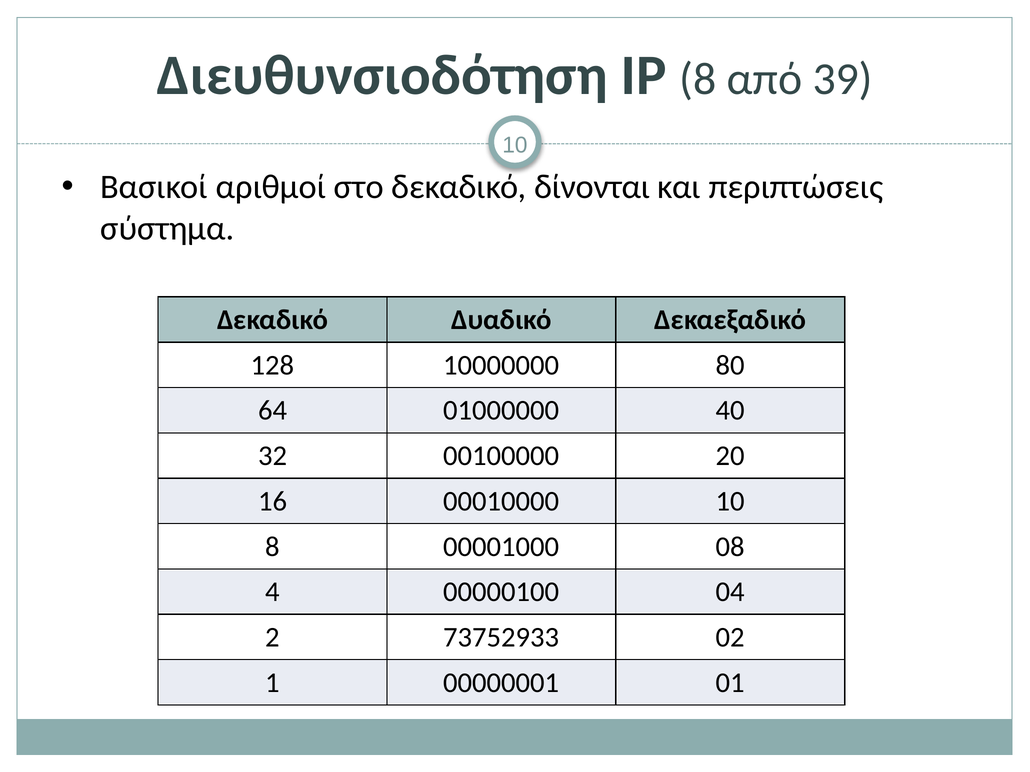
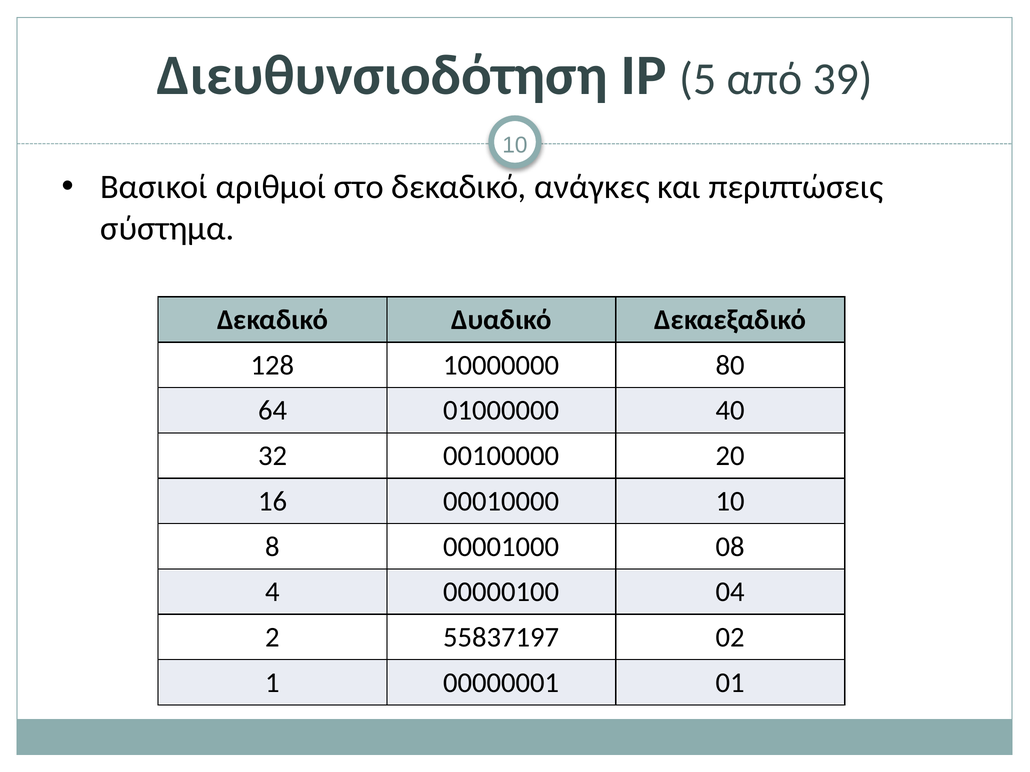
IP 8: 8 -> 5
δίνονται: δίνονται -> ανάγκες
73752933: 73752933 -> 55837197
